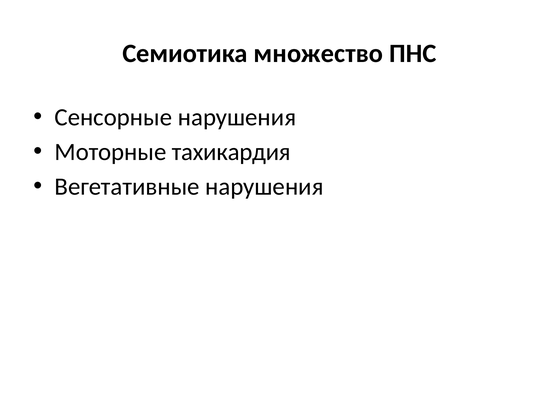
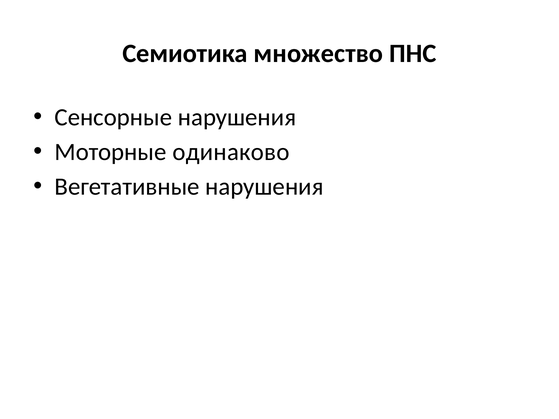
тахикардия: тахикардия -> одинаково
